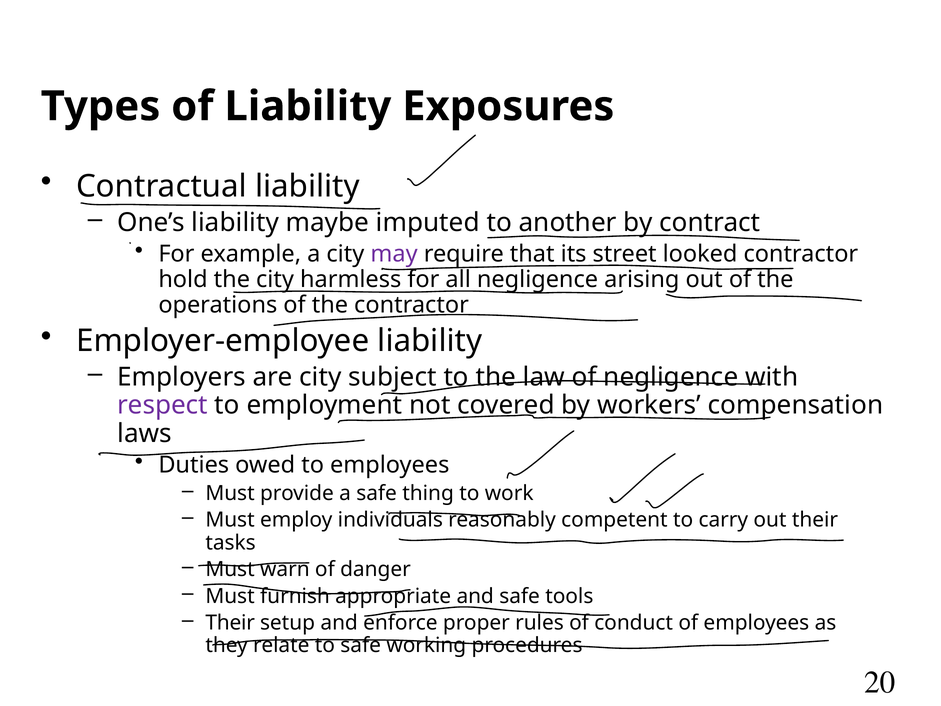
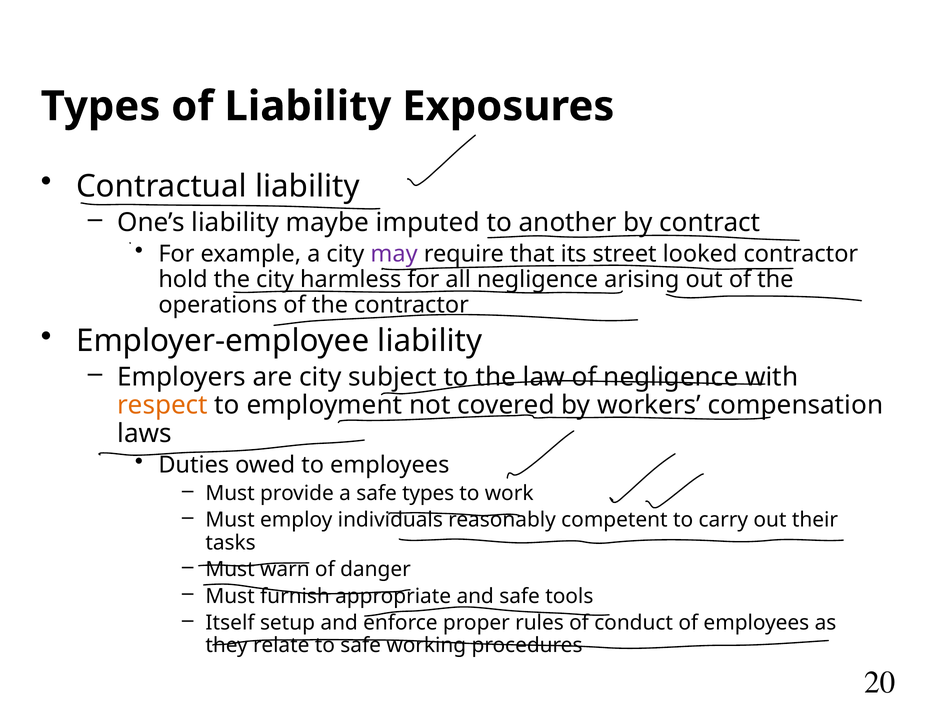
respect colour: purple -> orange
safe thing: thing -> types
Their at (230, 623): Their -> Itself
